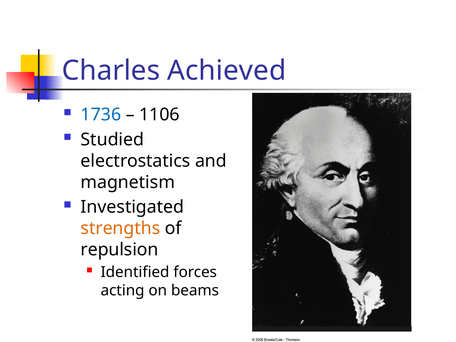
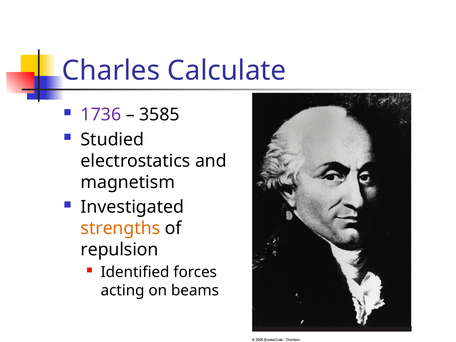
Achieved: Achieved -> Calculate
1736 colour: blue -> purple
1106: 1106 -> 3585
